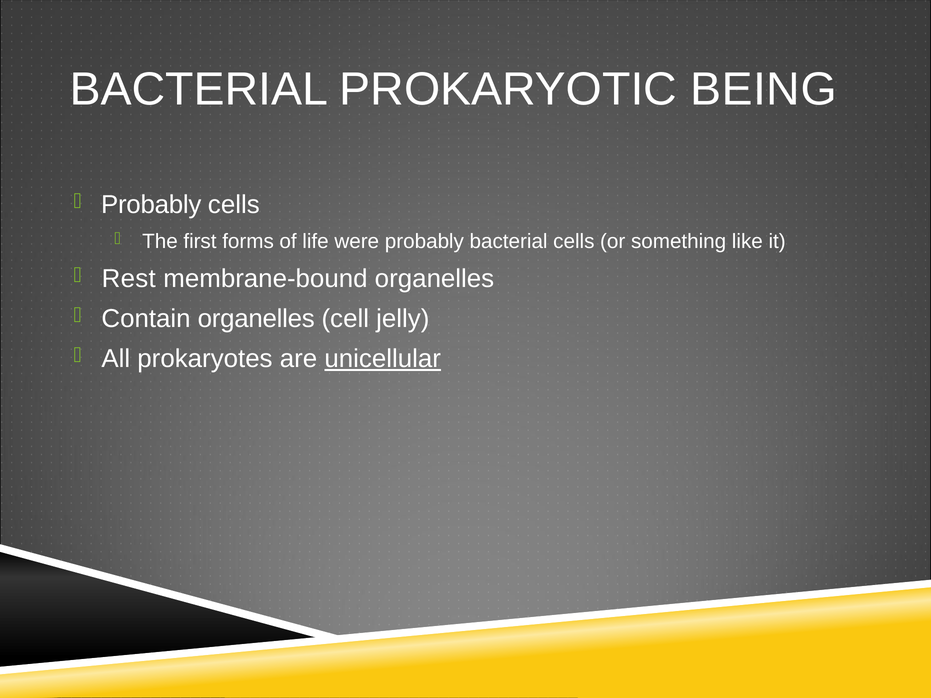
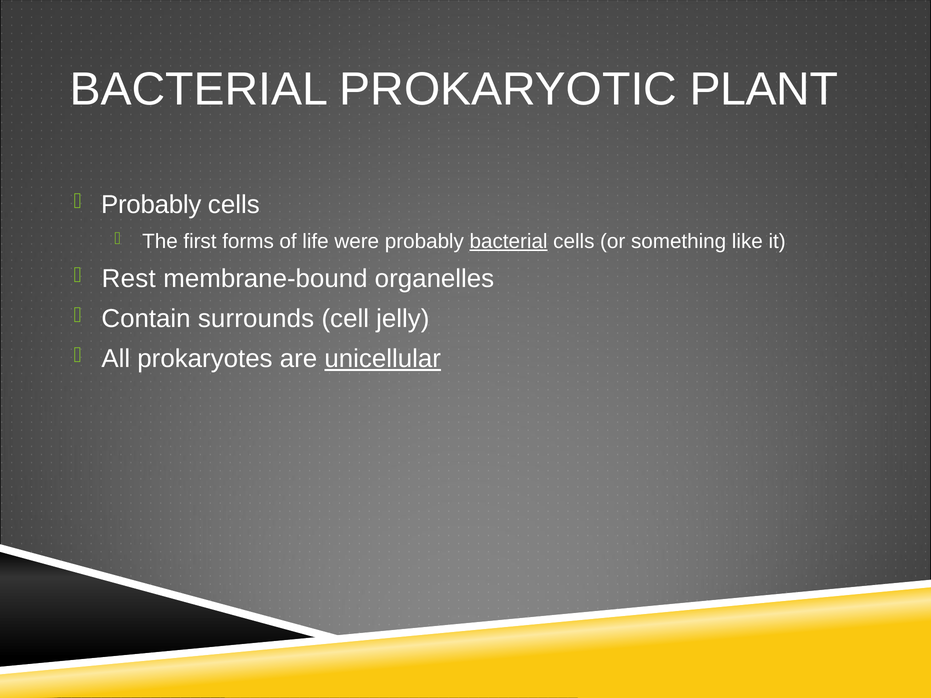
BEING: BEING -> PLANT
bacterial at (509, 241) underline: none -> present
Contain organelles: organelles -> surrounds
